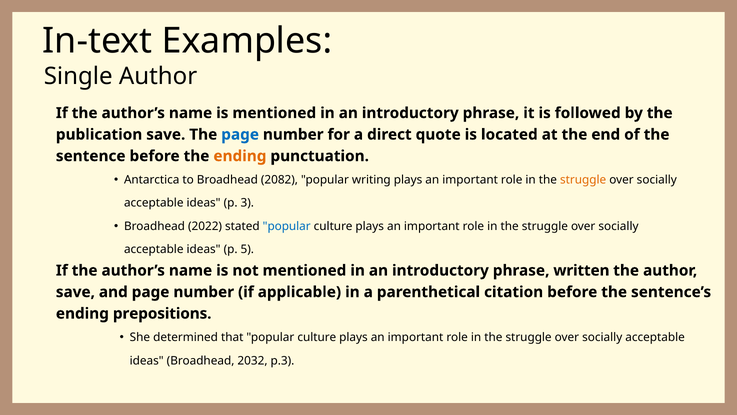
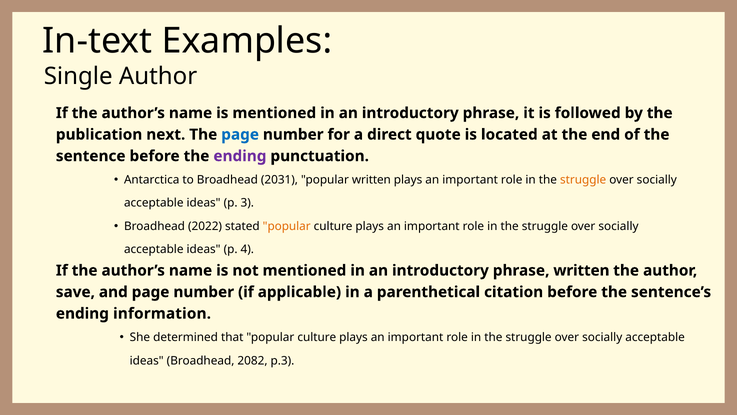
publication save: save -> next
ending at (240, 156) colour: orange -> purple
2082: 2082 -> 2031
popular writing: writing -> written
popular at (287, 226) colour: blue -> orange
5: 5 -> 4
prepositions: prepositions -> information
2032: 2032 -> 2082
